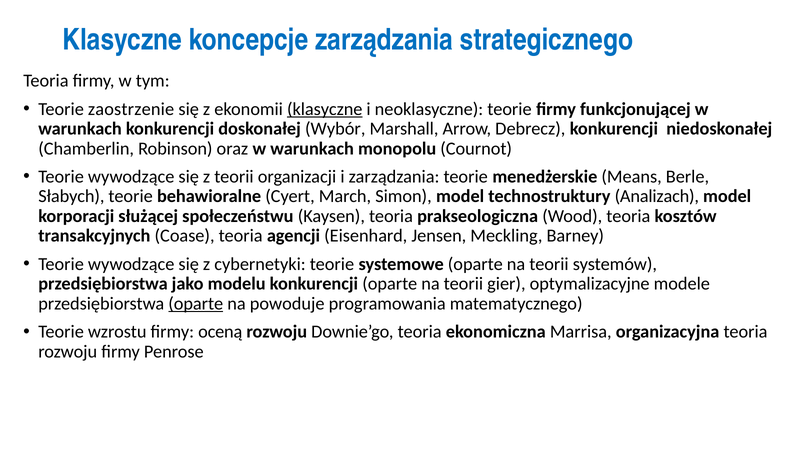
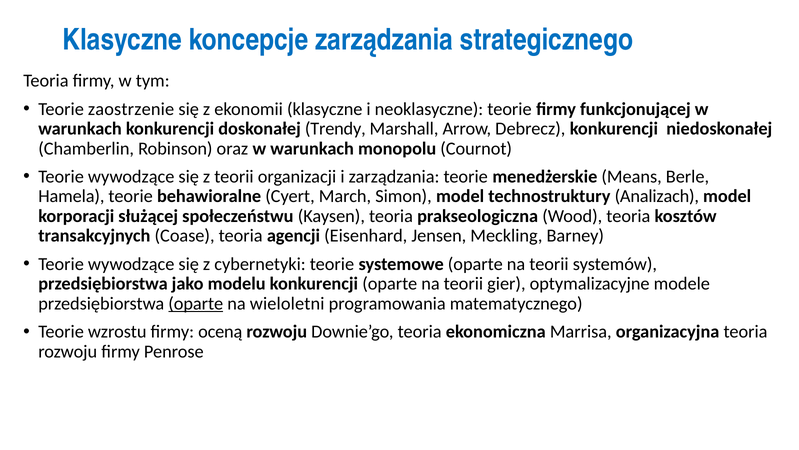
klasyczne at (325, 109) underline: present -> none
Wybór: Wybór -> Trendy
Słabych: Słabych -> Hamela
powoduje: powoduje -> wieloletni
